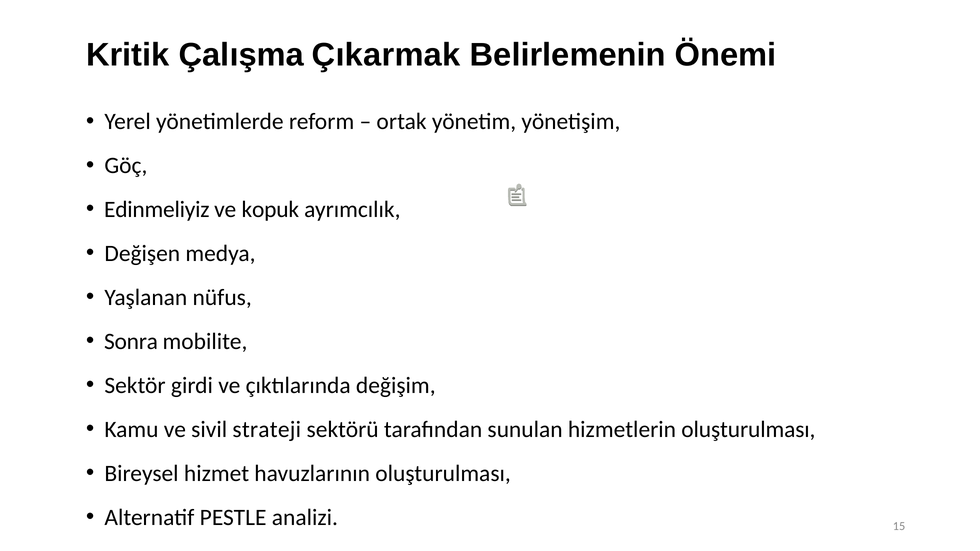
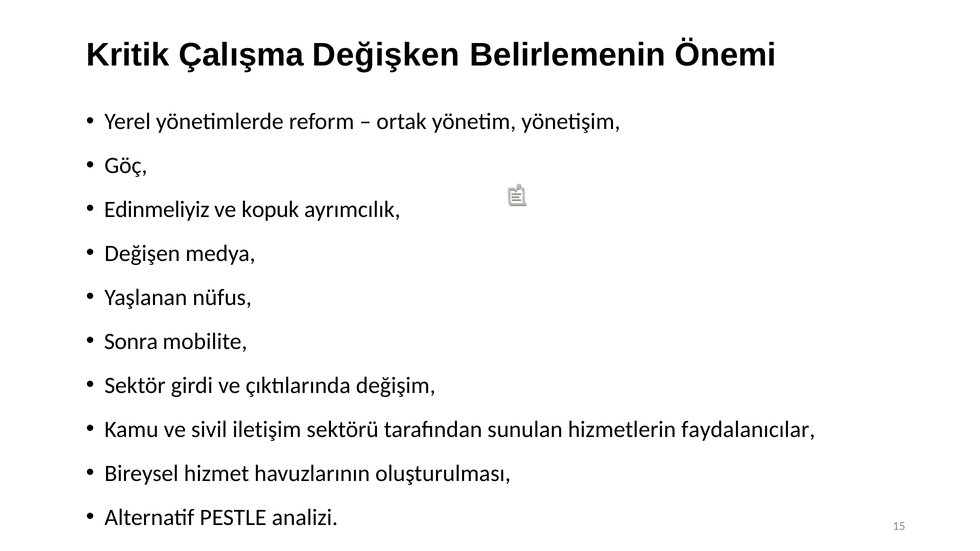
Çıkarmak: Çıkarmak -> Değişken
strateji: strateji -> iletişim
hizmetlerin oluşturulması: oluşturulması -> faydalanıcılar
